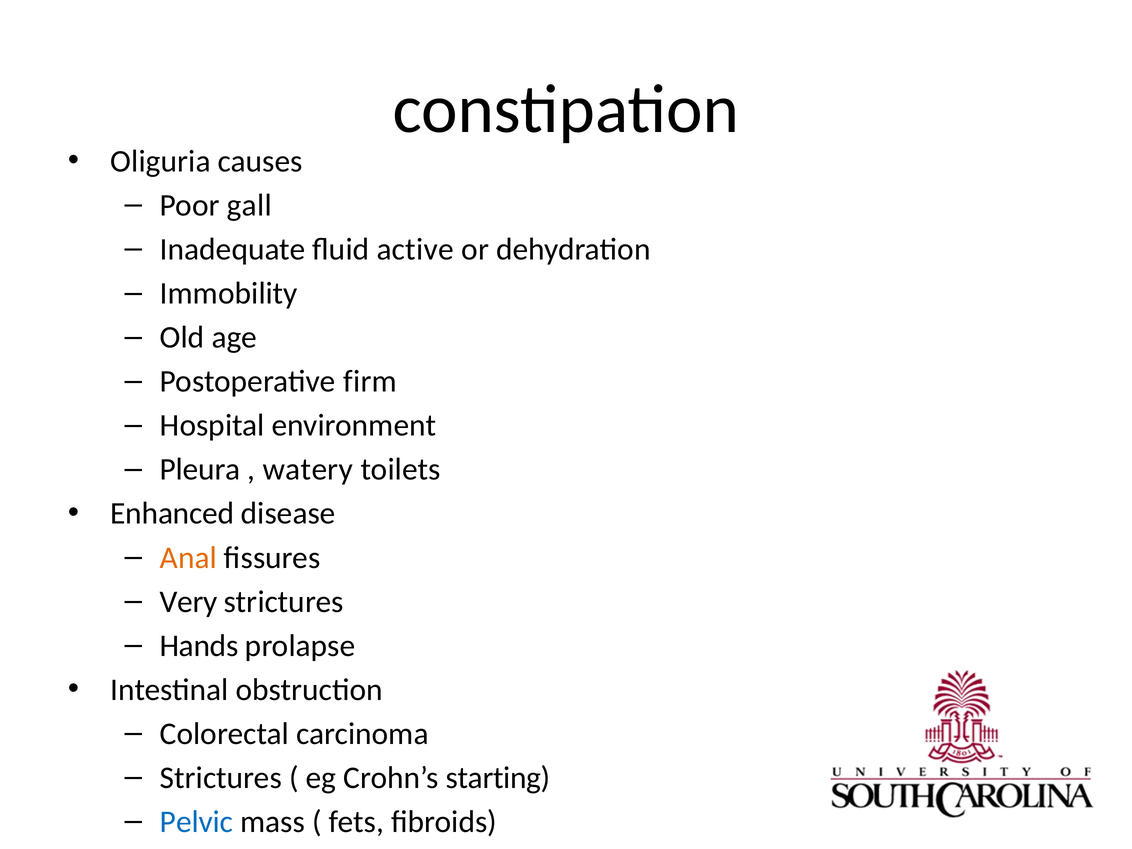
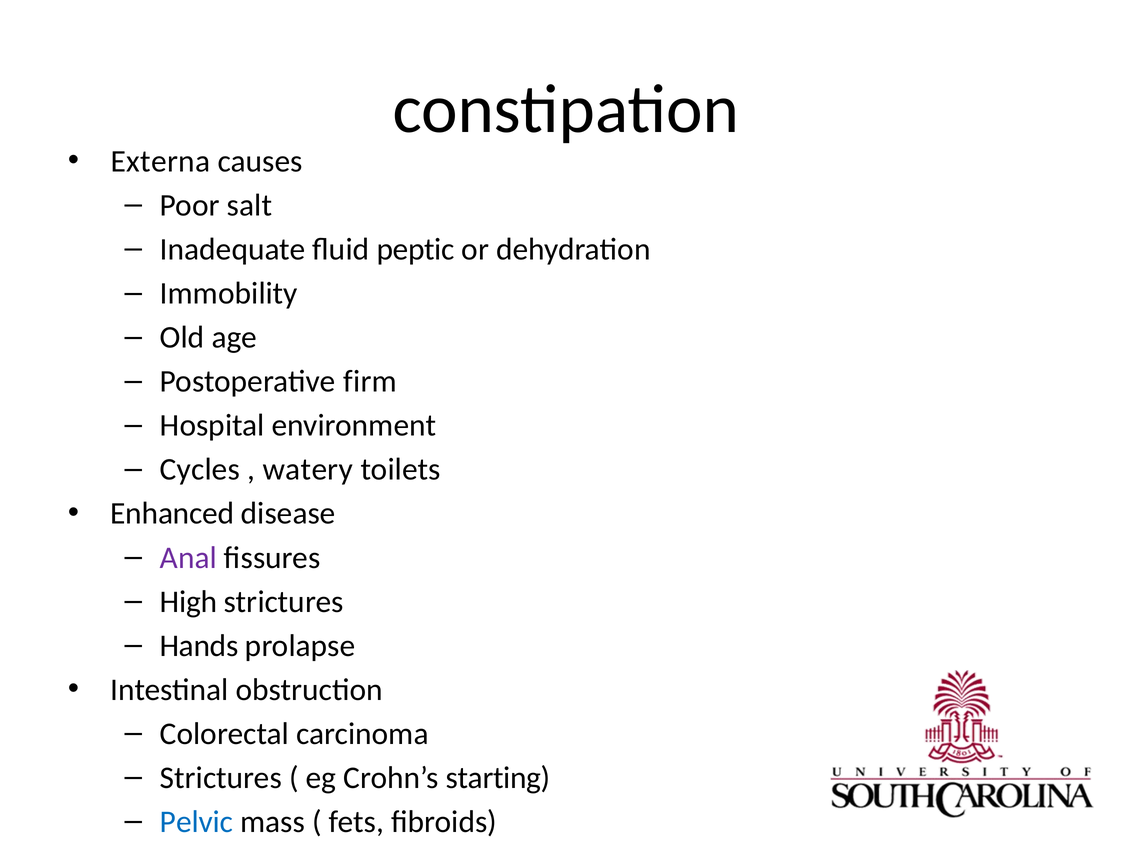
Oliguria: Oliguria -> Externa
gall: gall -> salt
active: active -> peptic
Pleura: Pleura -> Cycles
Anal colour: orange -> purple
Very: Very -> High
